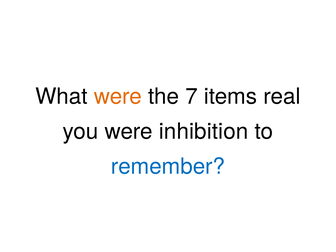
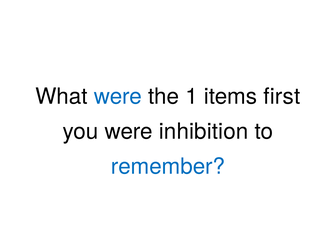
were at (118, 97) colour: orange -> blue
7: 7 -> 1
real: real -> first
